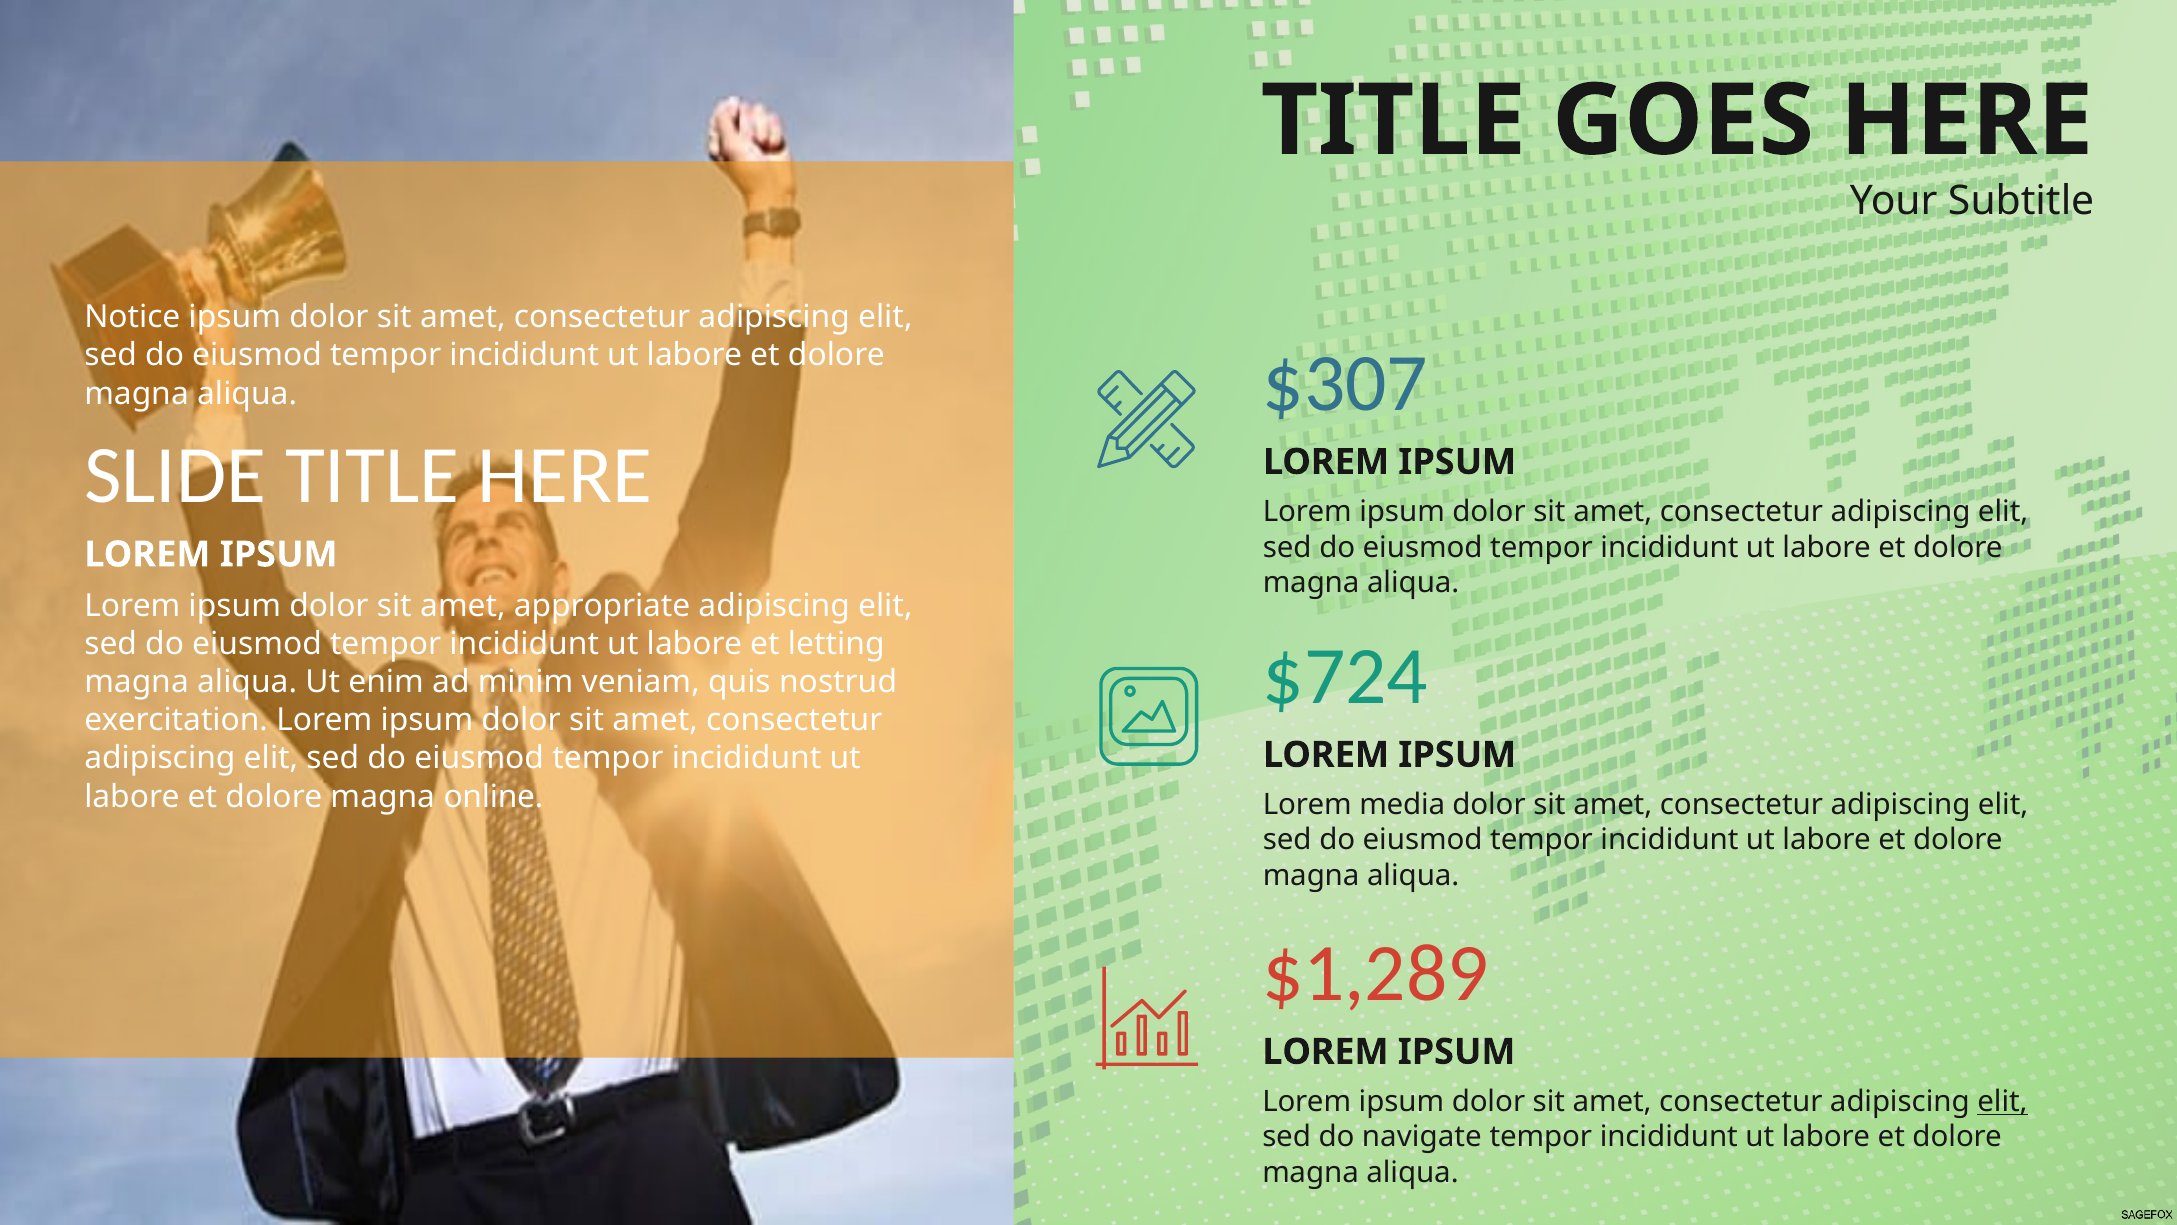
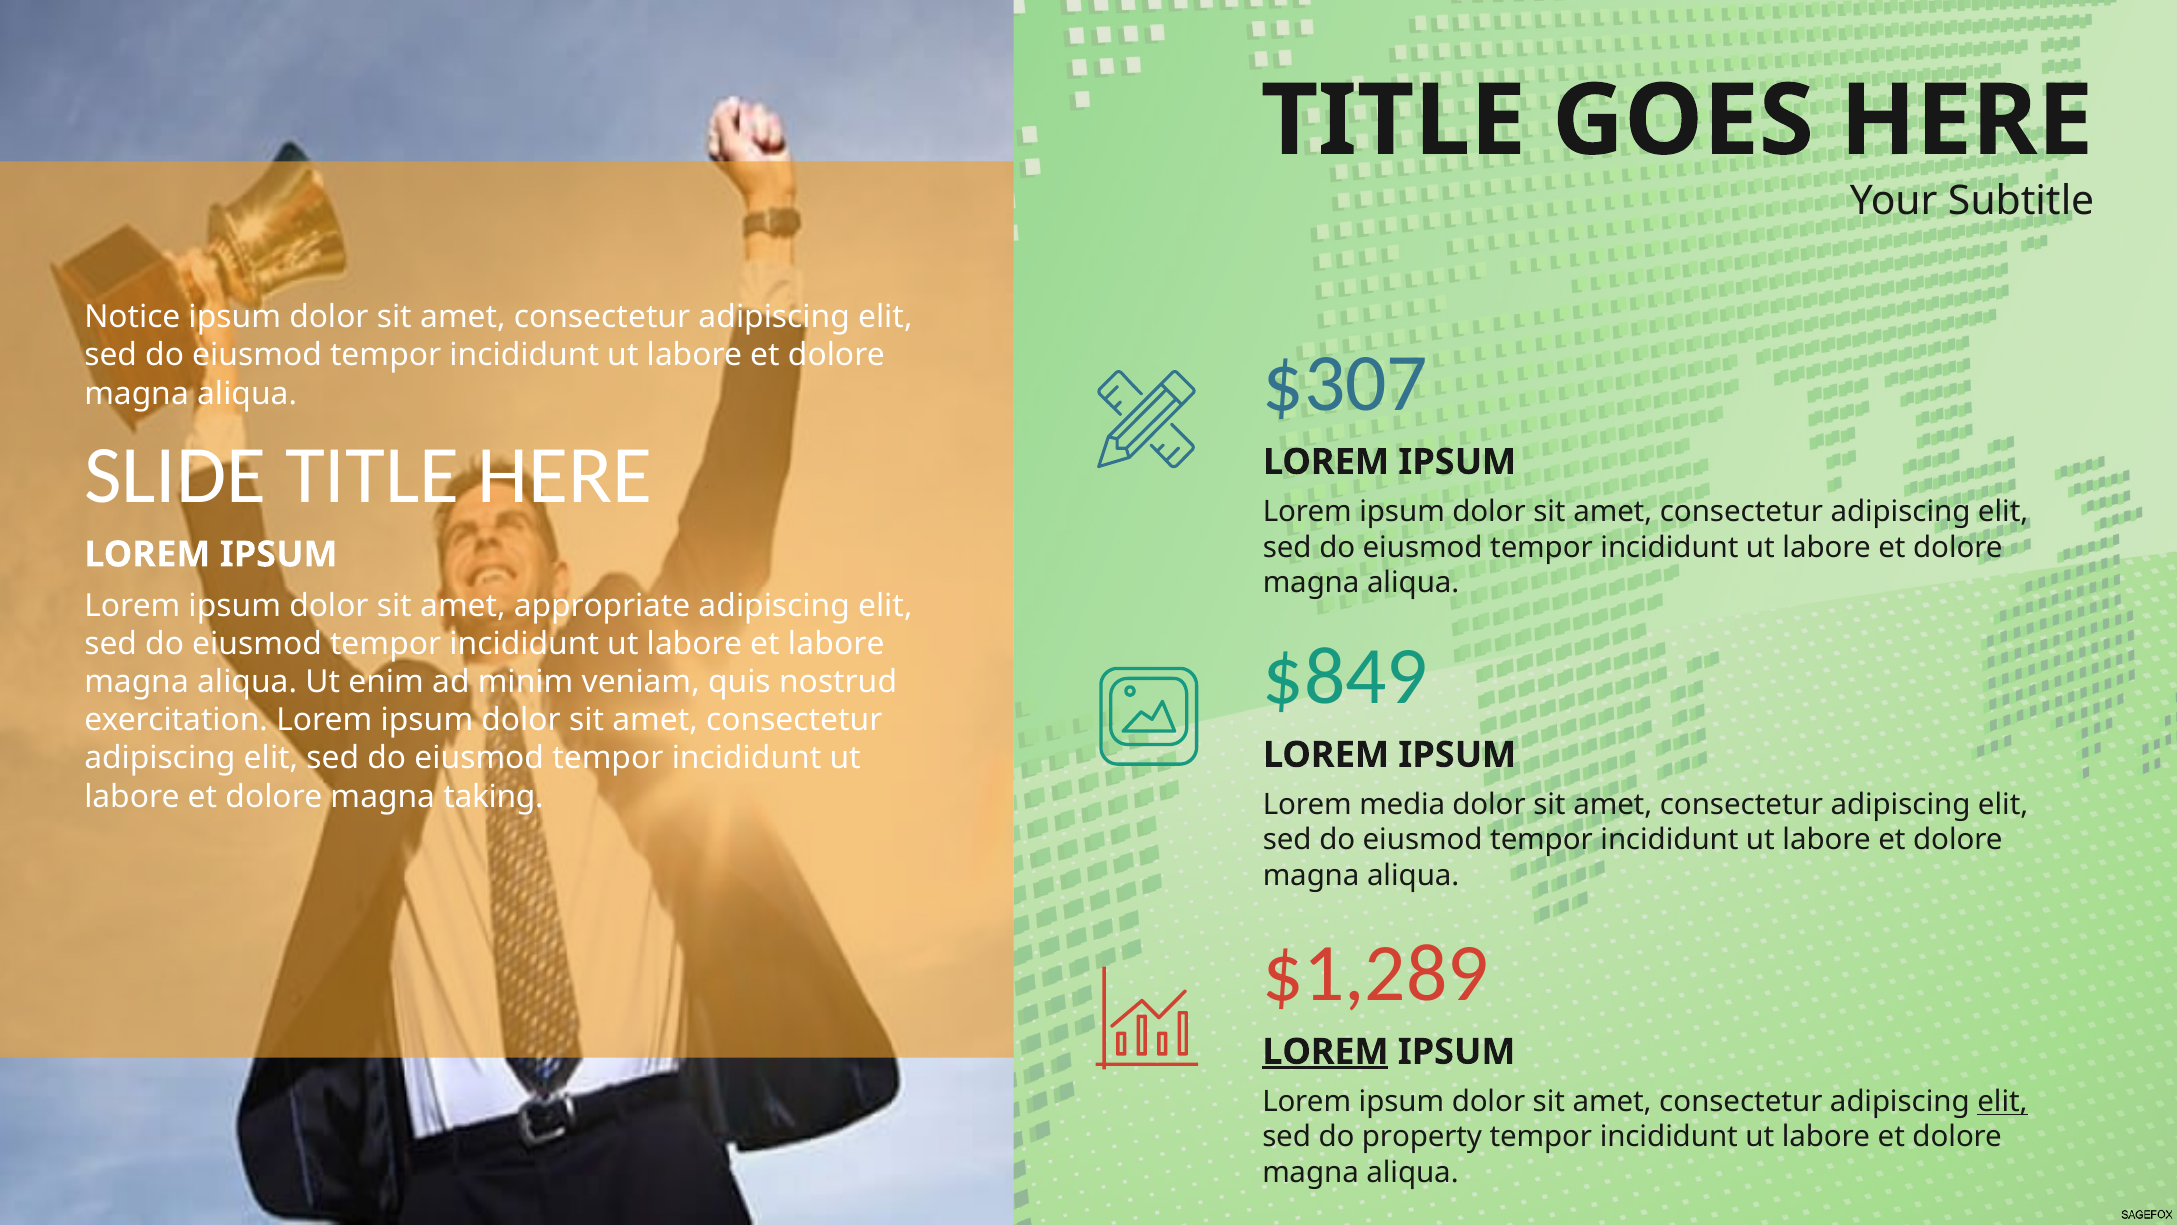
et letting: letting -> labore
$724: $724 -> $849
online: online -> taking
LOREM at (1325, 1051) underline: none -> present
navigate: navigate -> property
